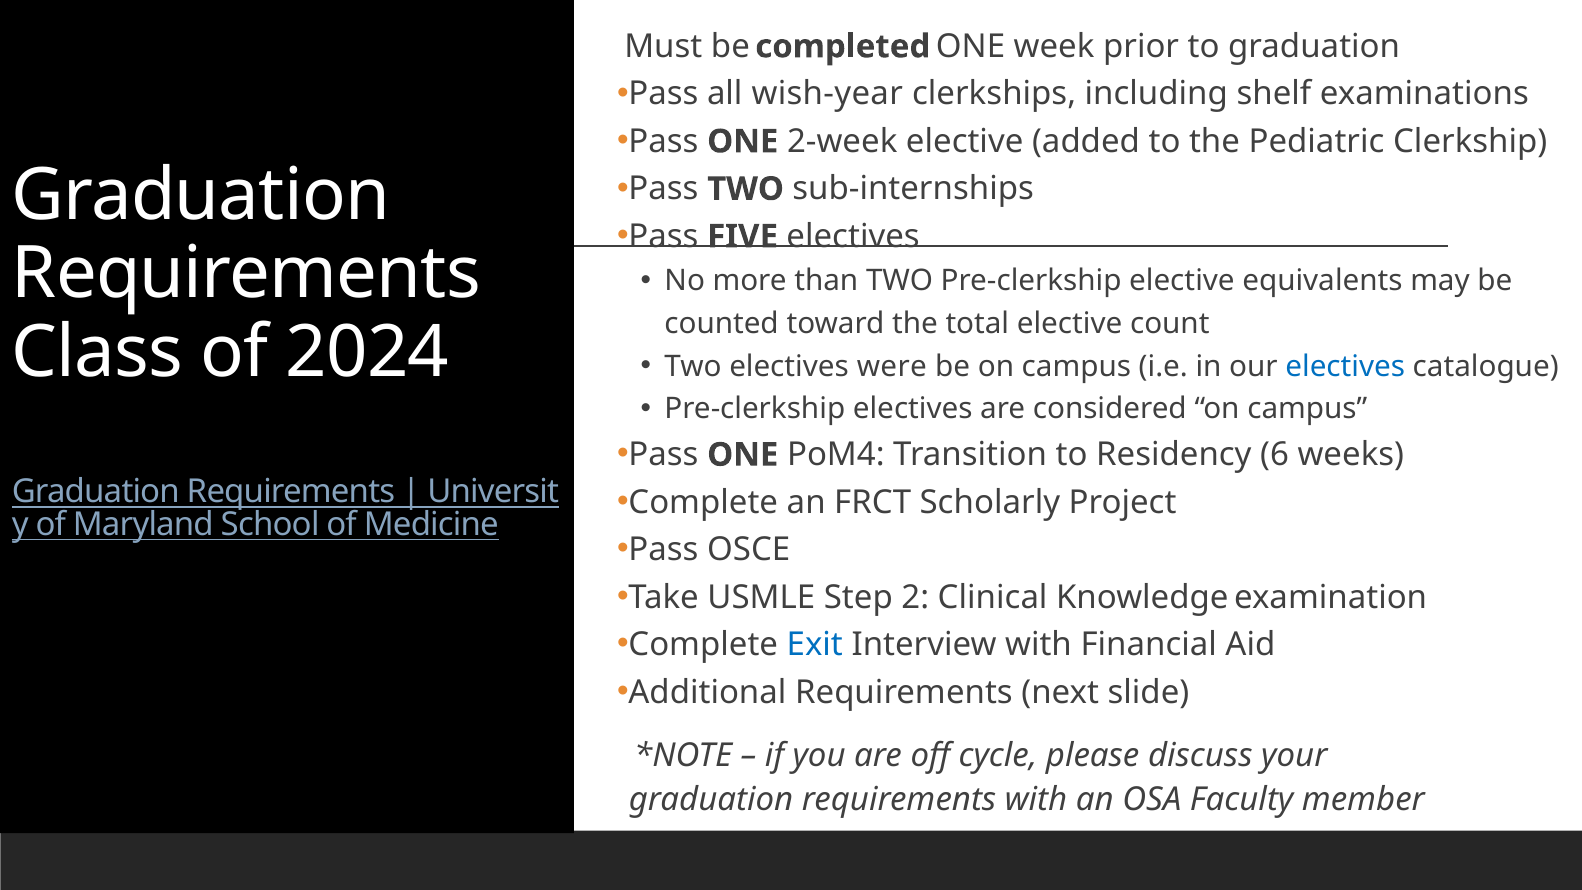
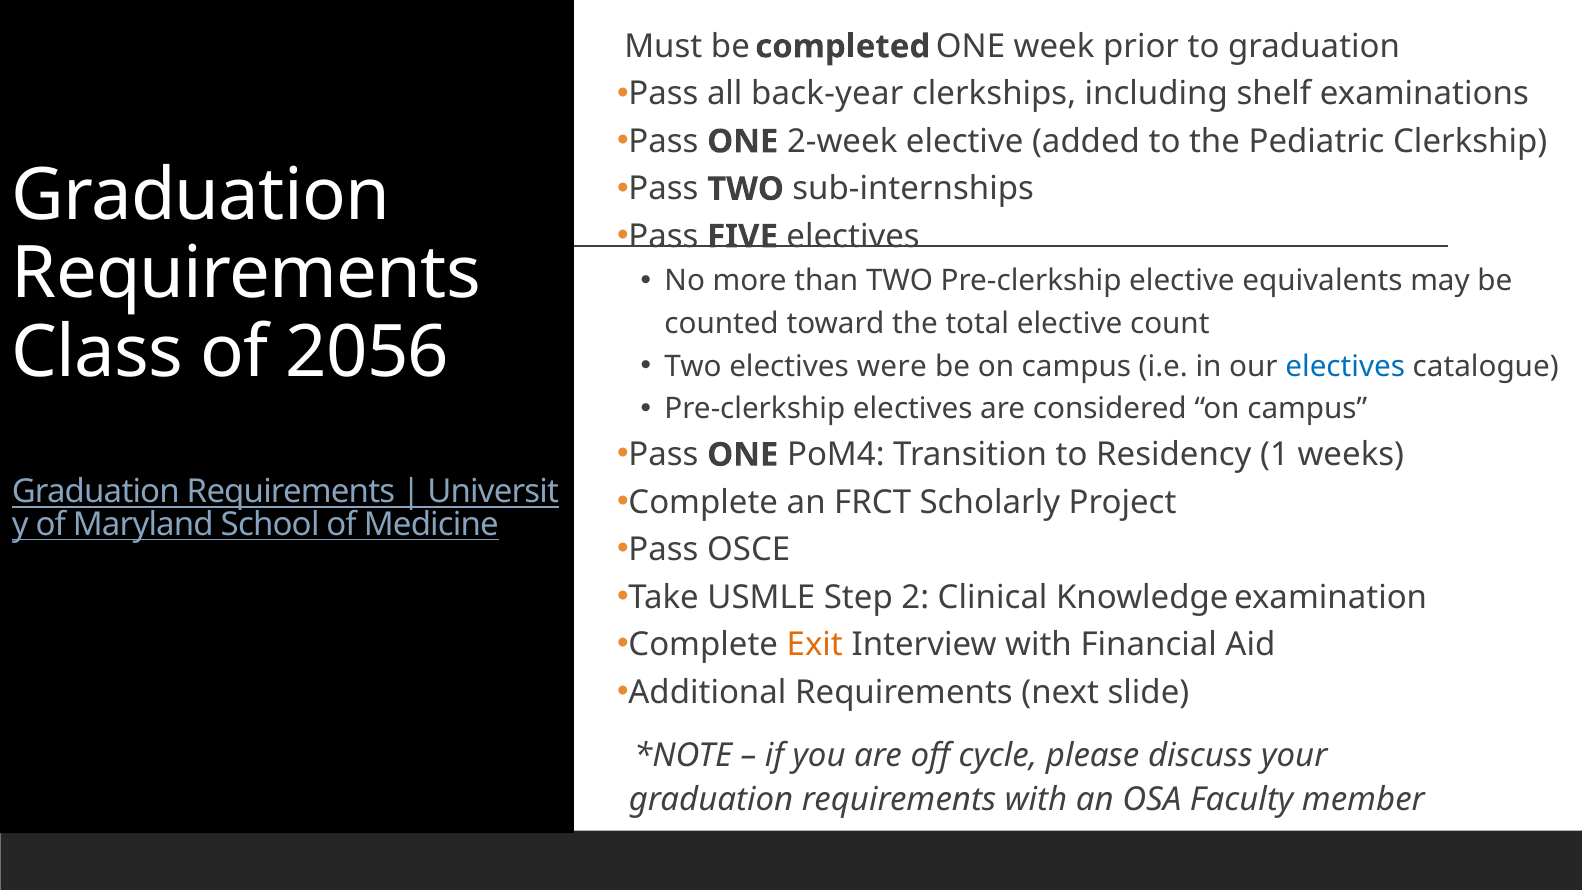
wish-year: wish-year -> back-year
2024: 2024 -> 2056
6: 6 -> 1
Exit colour: blue -> orange
